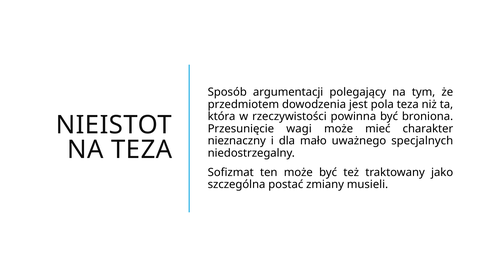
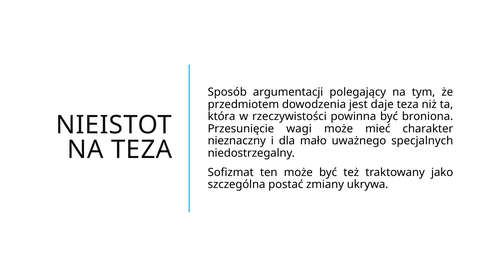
pola: pola -> daje
musieli: musieli -> ukrywa
